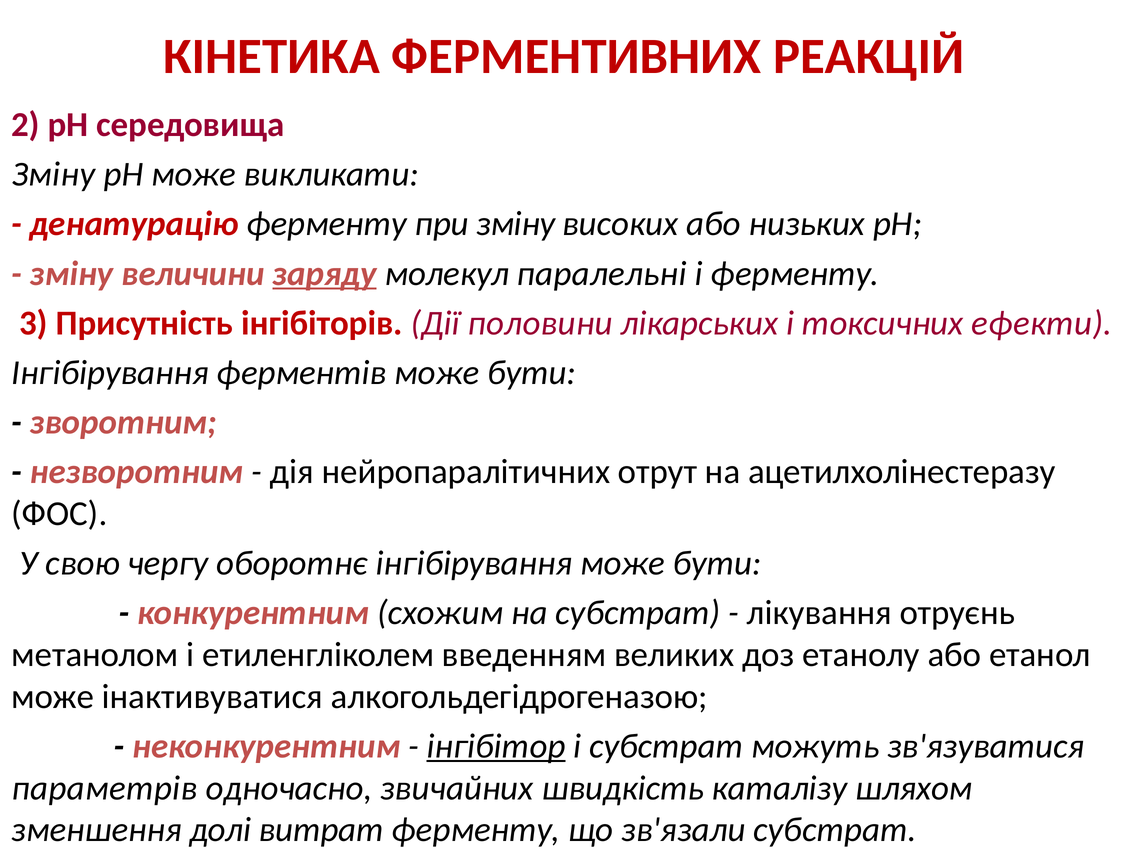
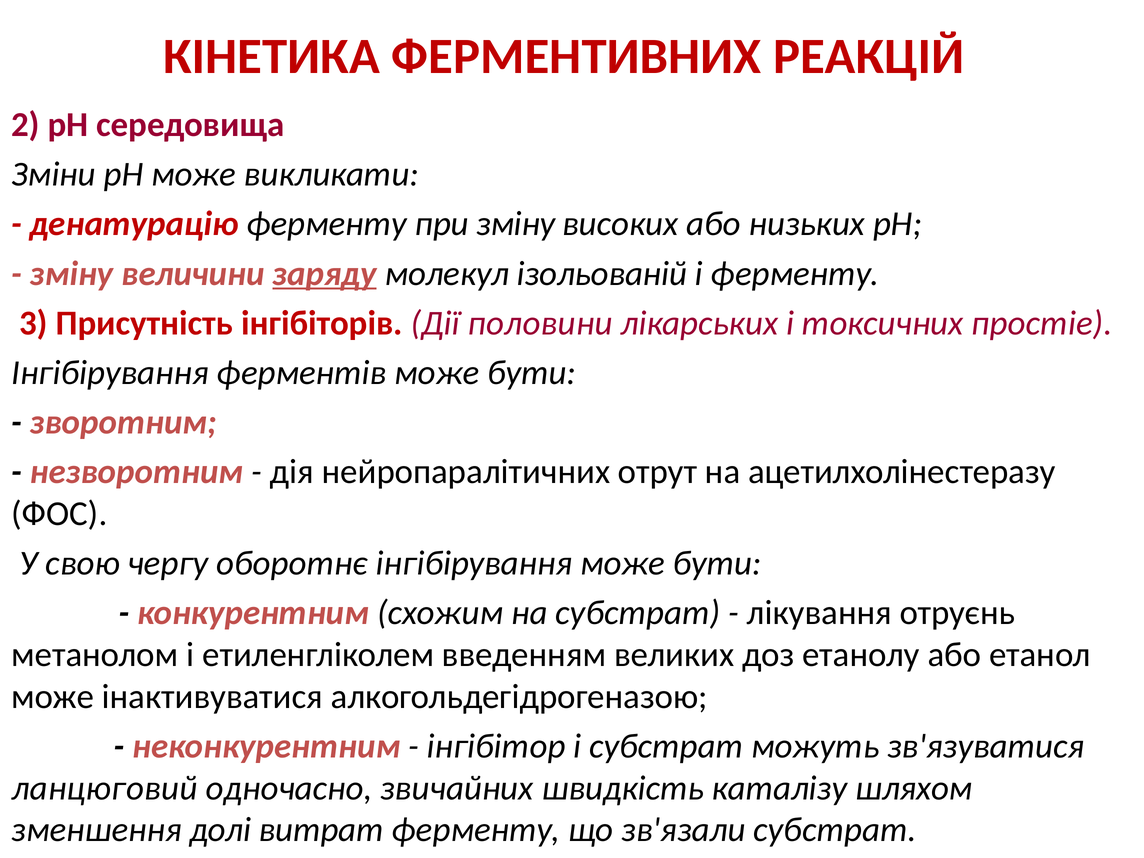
Зміну at (53, 174): Зміну -> Зміни
паралельні: паралельні -> ізольованій
ефекти: ефекти -> простіе
інгібітор underline: present -> none
параметрів: параметрів -> ланцюговий
